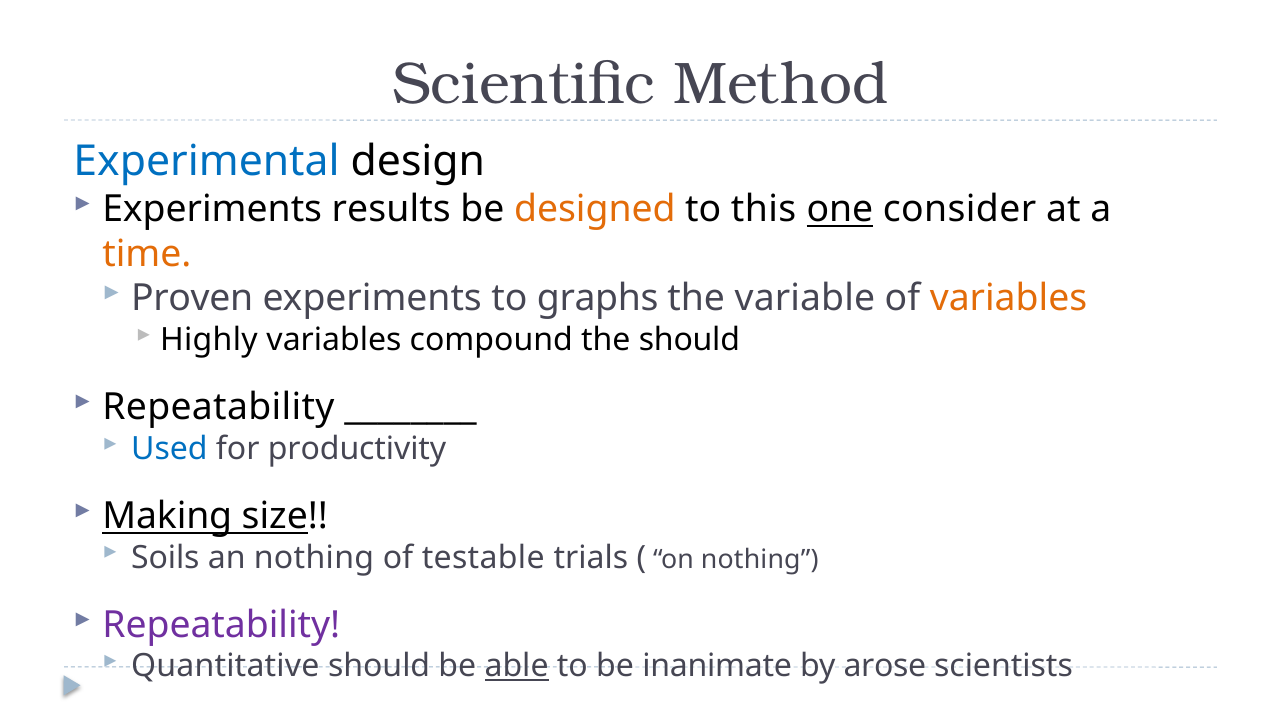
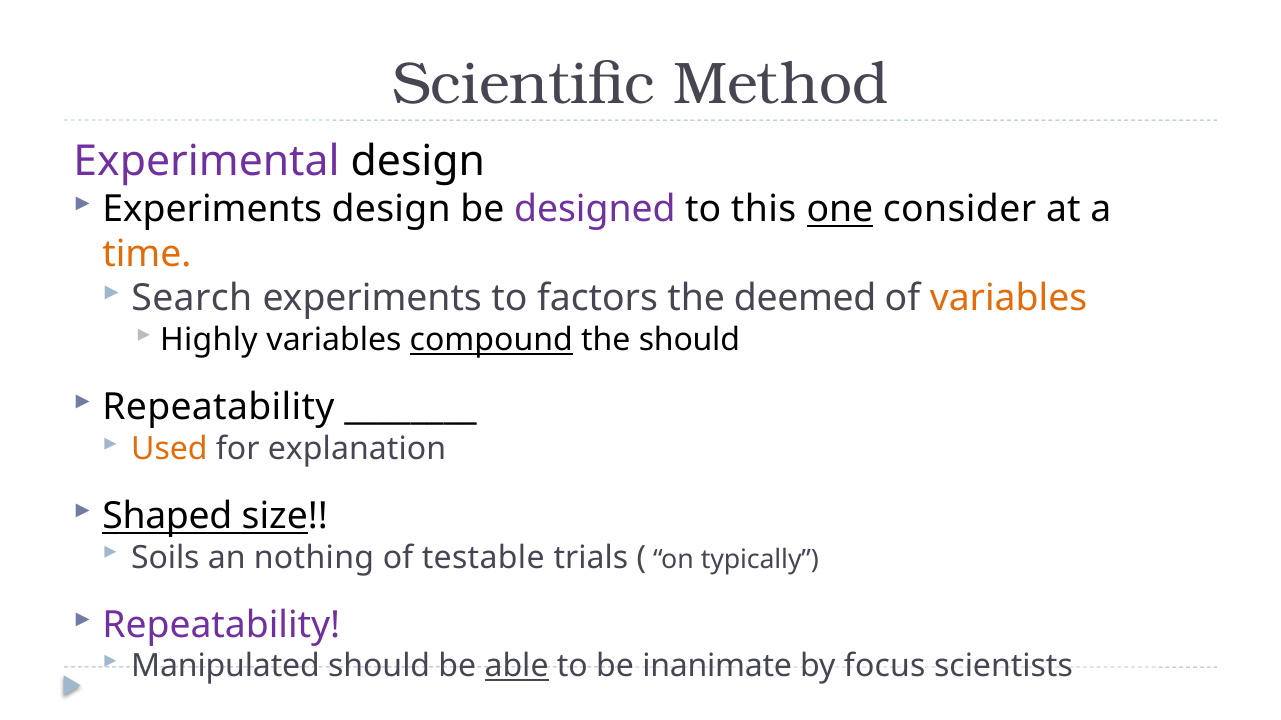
Experimental colour: blue -> purple
Experiments results: results -> design
designed colour: orange -> purple
Proven: Proven -> Search
graphs: graphs -> factors
variable: variable -> deemed
compound underline: none -> present
Used colour: blue -> orange
productivity: productivity -> explanation
Making: Making -> Shaped
on nothing: nothing -> typically
Quantitative: Quantitative -> Manipulated
arose: arose -> focus
